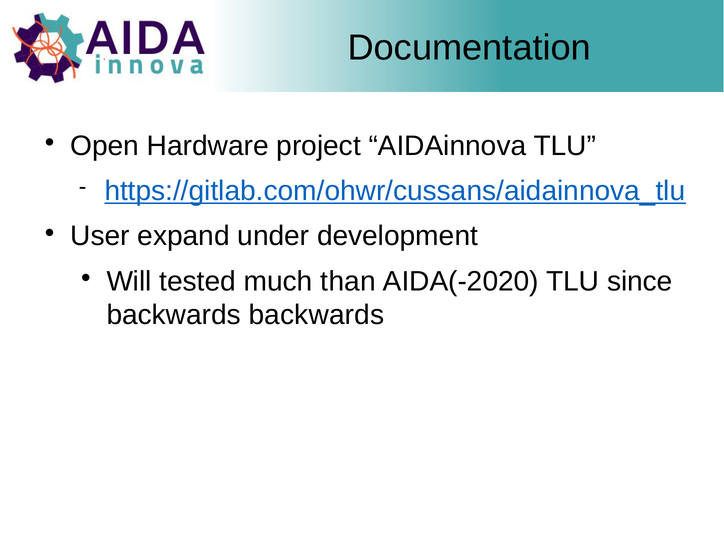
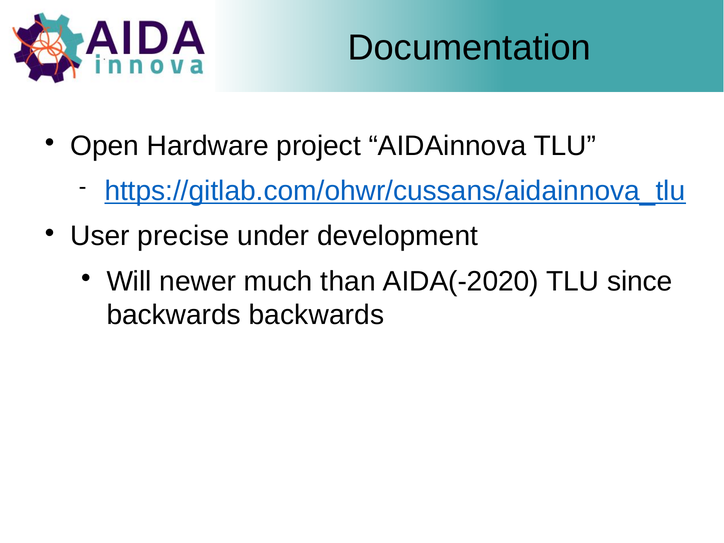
expand: expand -> precise
tested: tested -> newer
